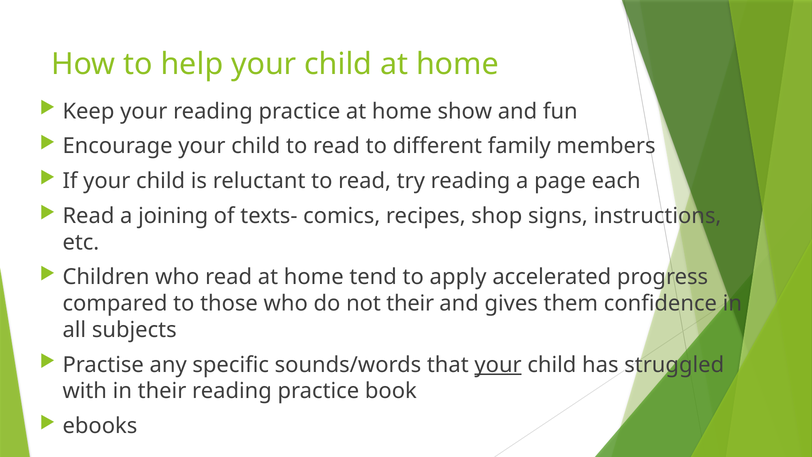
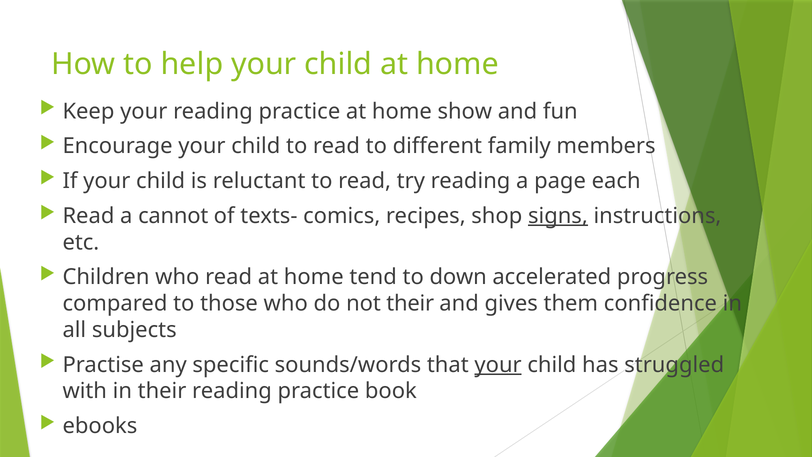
joining: joining -> cannot
signs underline: none -> present
apply: apply -> down
